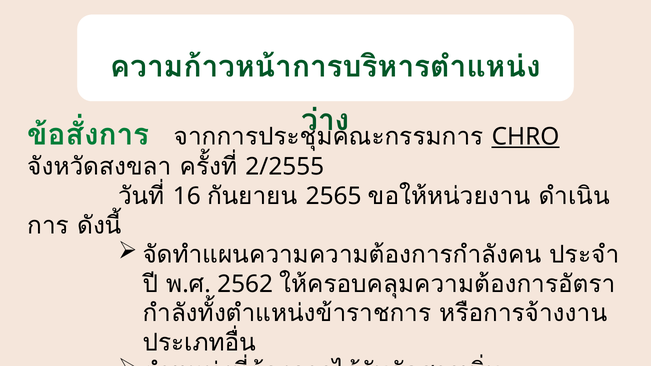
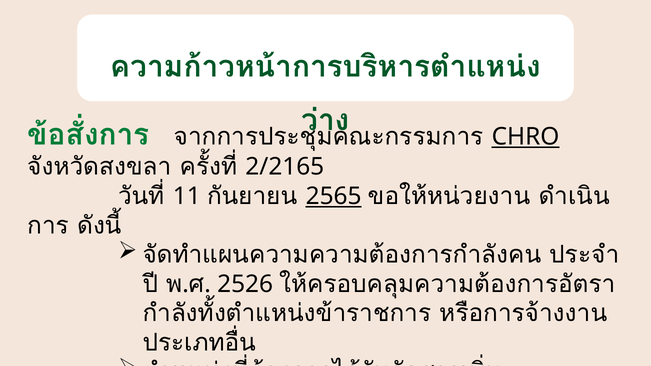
2/2555: 2/2555 -> 2/2165
16: 16 -> 11
2565 underline: none -> present
2562: 2562 -> 2526
